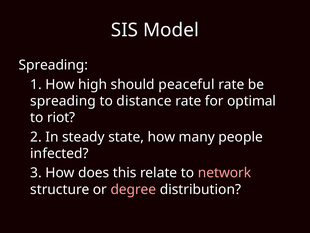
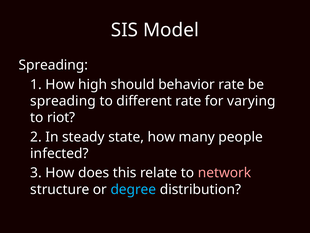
peaceful: peaceful -> behavior
distance: distance -> different
optimal: optimal -> varying
degree colour: pink -> light blue
